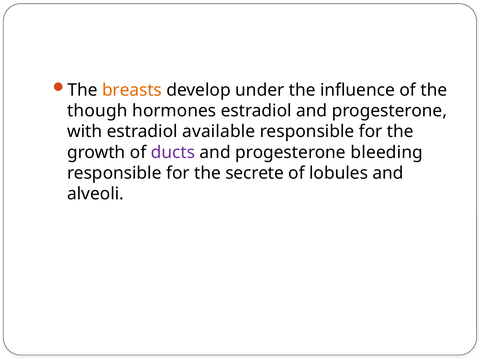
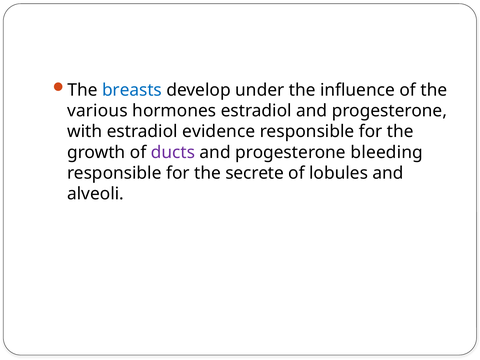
breasts colour: orange -> blue
though: though -> various
available: available -> evidence
